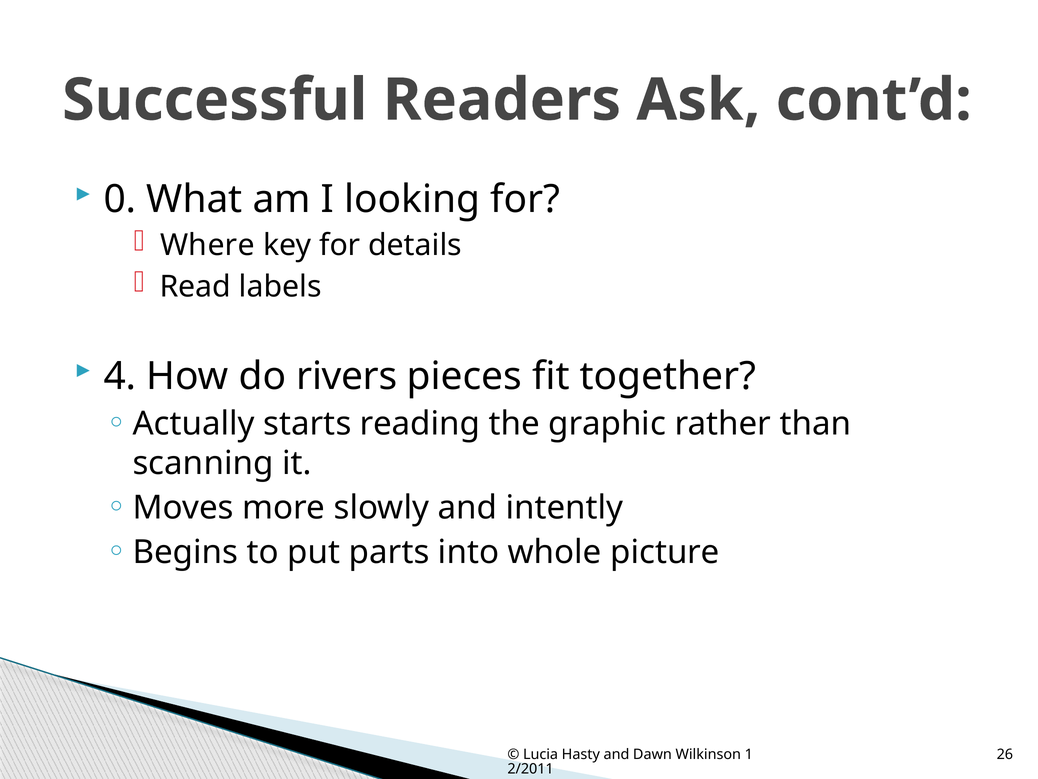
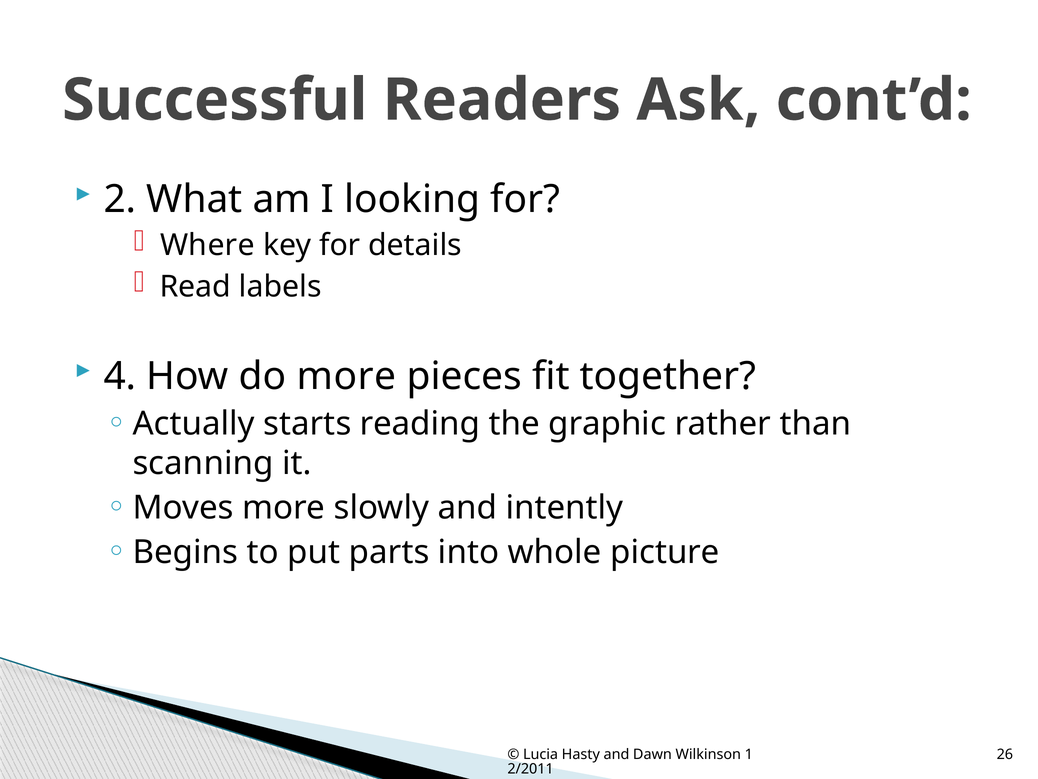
0: 0 -> 2
do rivers: rivers -> more
